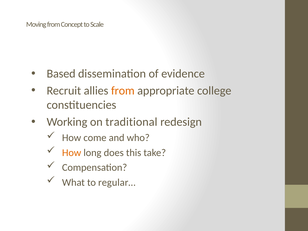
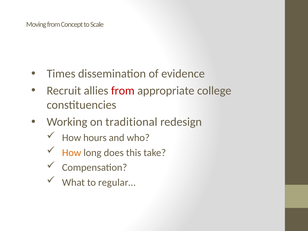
Based: Based -> Times
from at (123, 91) colour: orange -> red
come: come -> hours
